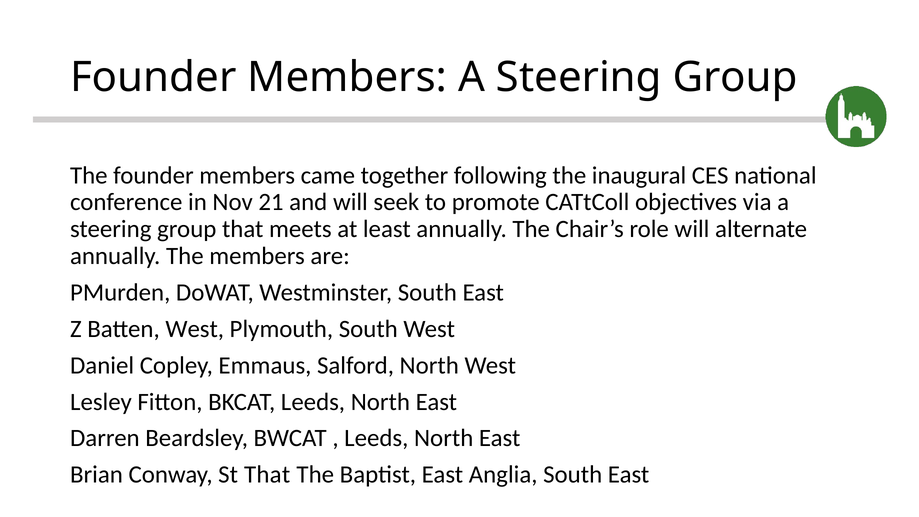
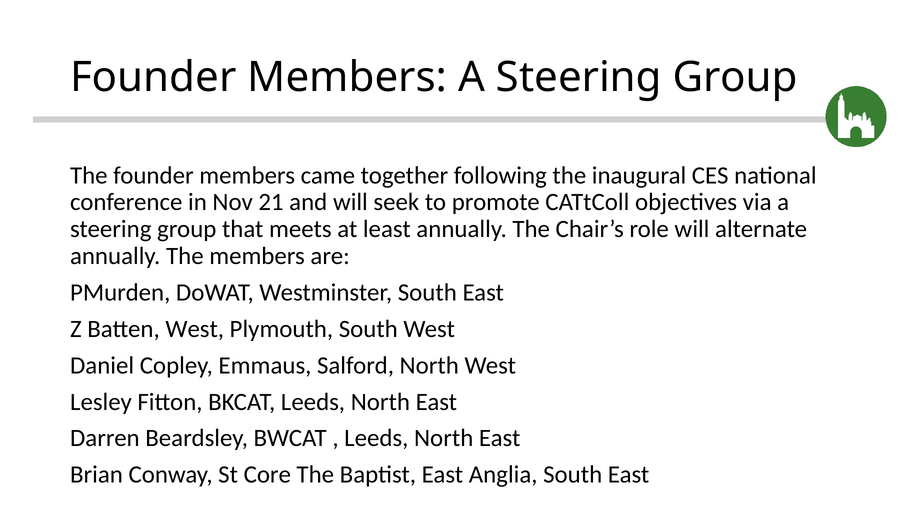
St That: That -> Core
